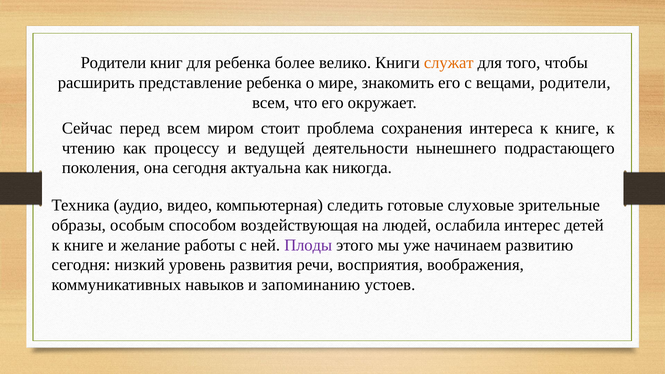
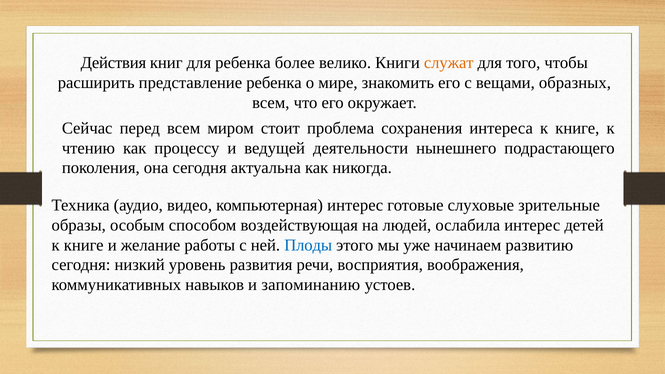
Родители at (113, 63): Родители -> Действия
вещами родители: родители -> образных
компьютерная следить: следить -> интерес
Плоды colour: purple -> blue
